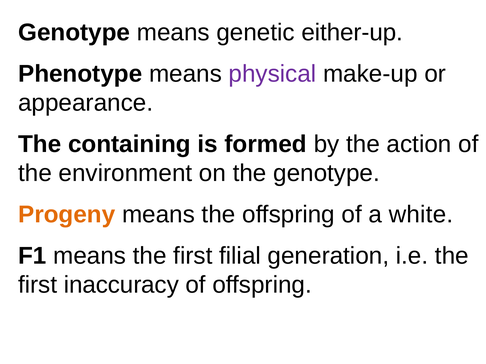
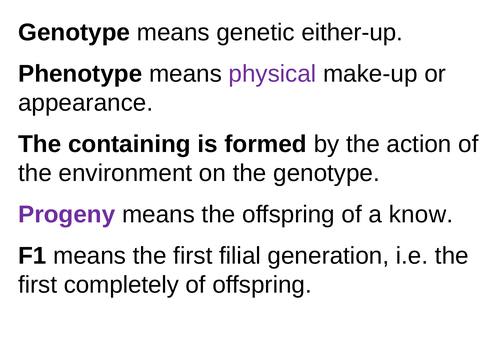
Progeny colour: orange -> purple
white: white -> know
inaccuracy: inaccuracy -> completely
